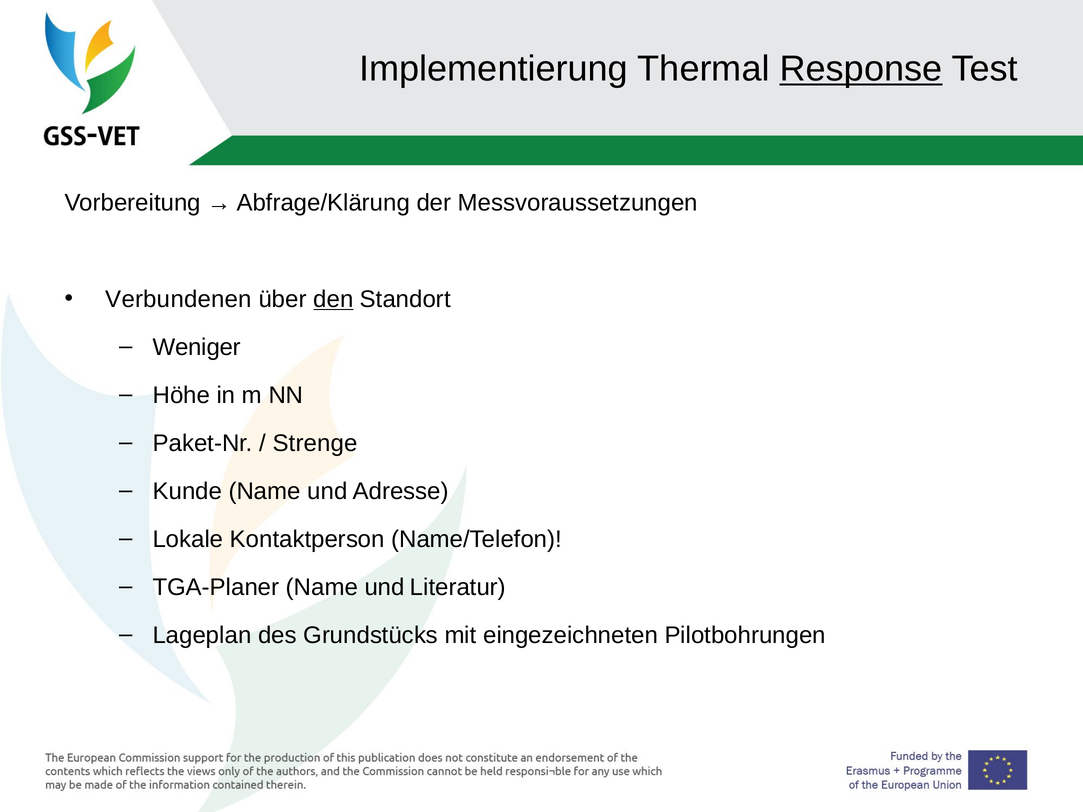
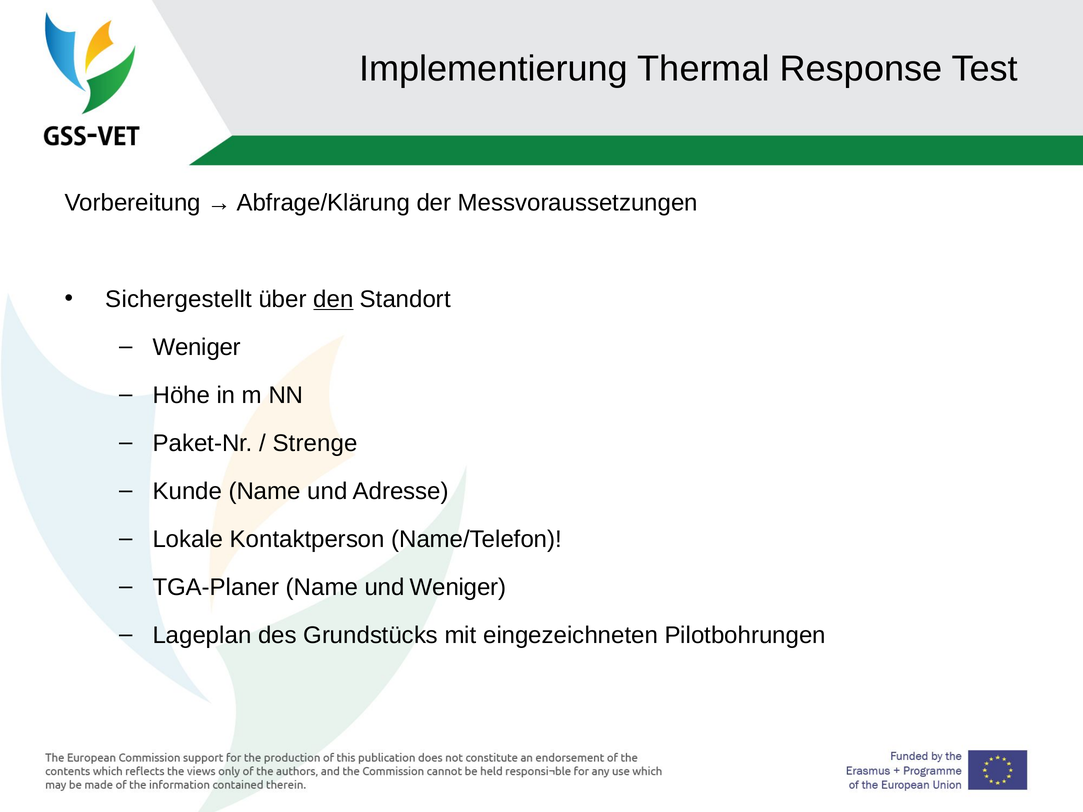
Response underline: present -> none
Verbundenen: Verbundenen -> Sichergestellt
und Literatur: Literatur -> Weniger
